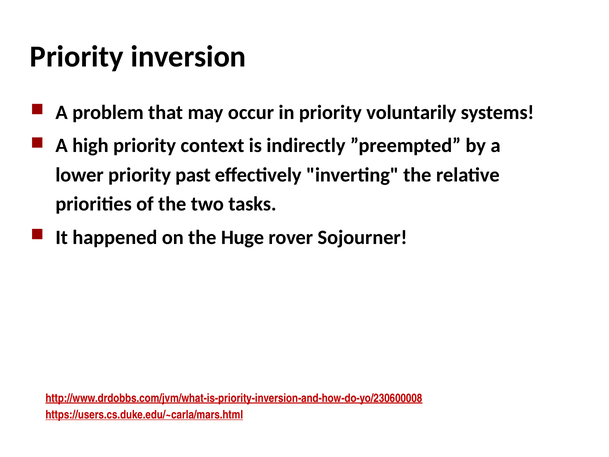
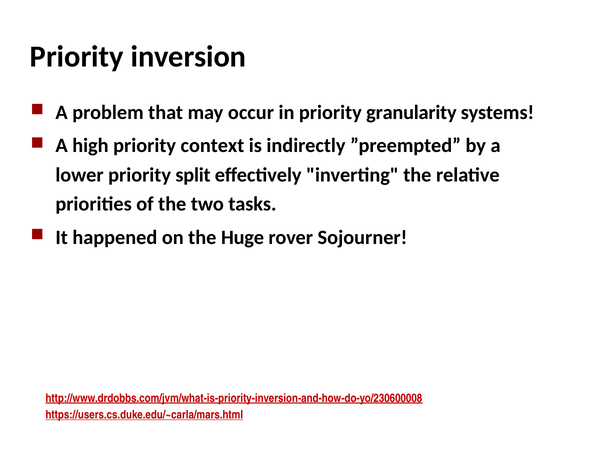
voluntarily: voluntarily -> granularity
past: past -> split
